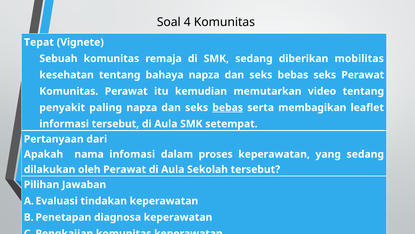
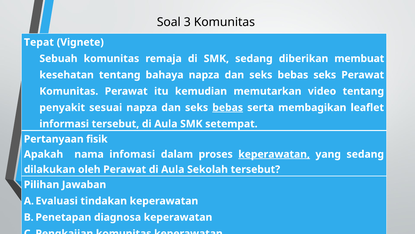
4: 4 -> 3
mobilitas: mobilitas -> membuat
paling: paling -> sesuai
dari: dari -> fisik
keperawatan at (274, 154) underline: none -> present
